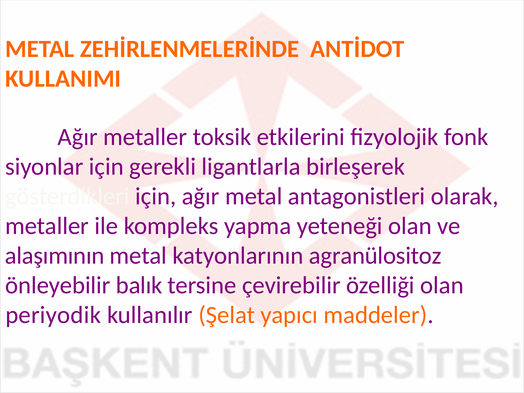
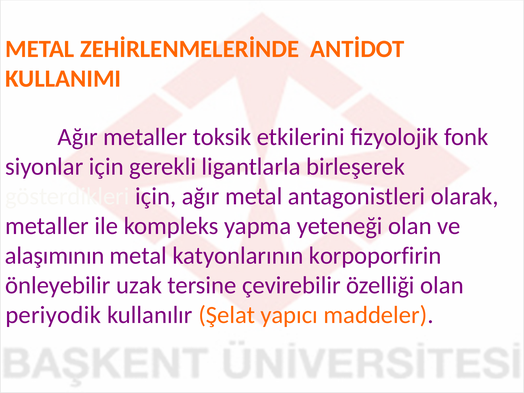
agranülositoz: agranülositoz -> korpoporfirin
balık: balık -> uzak
